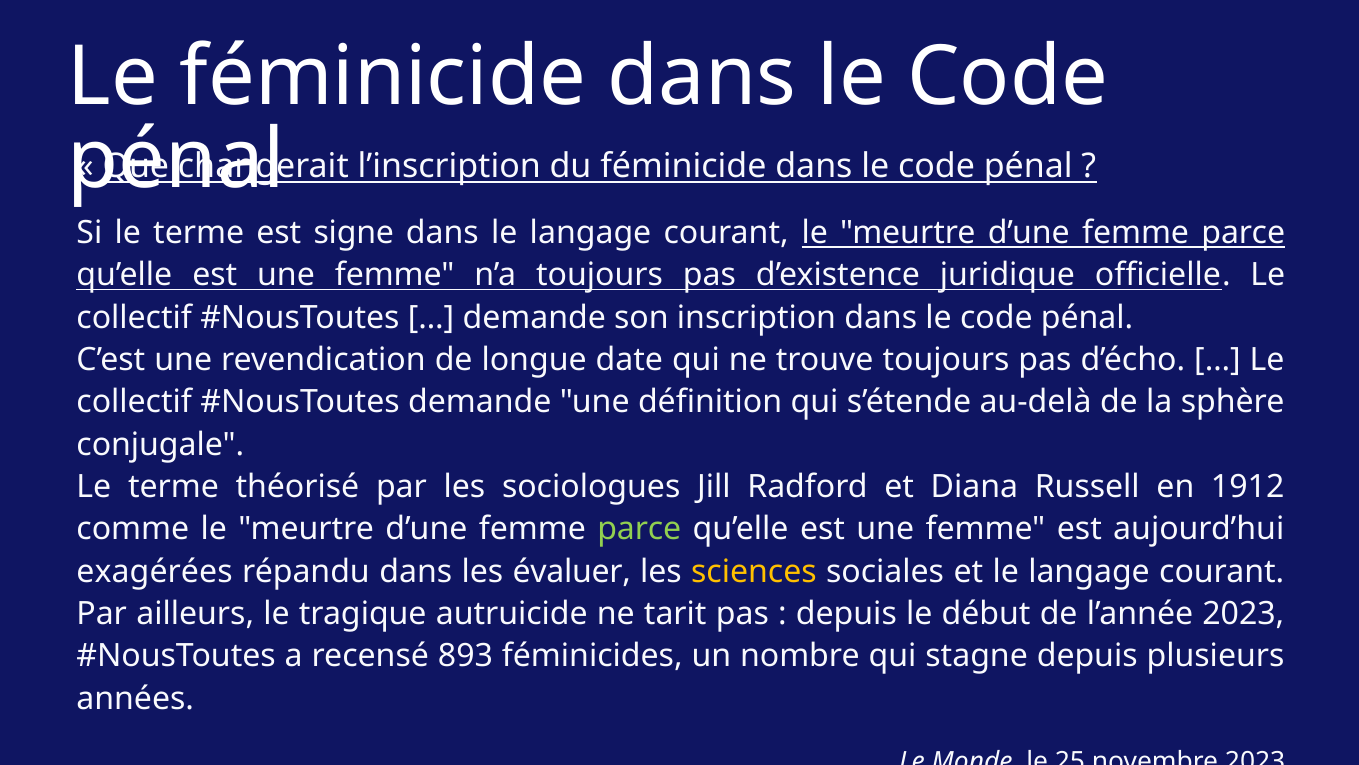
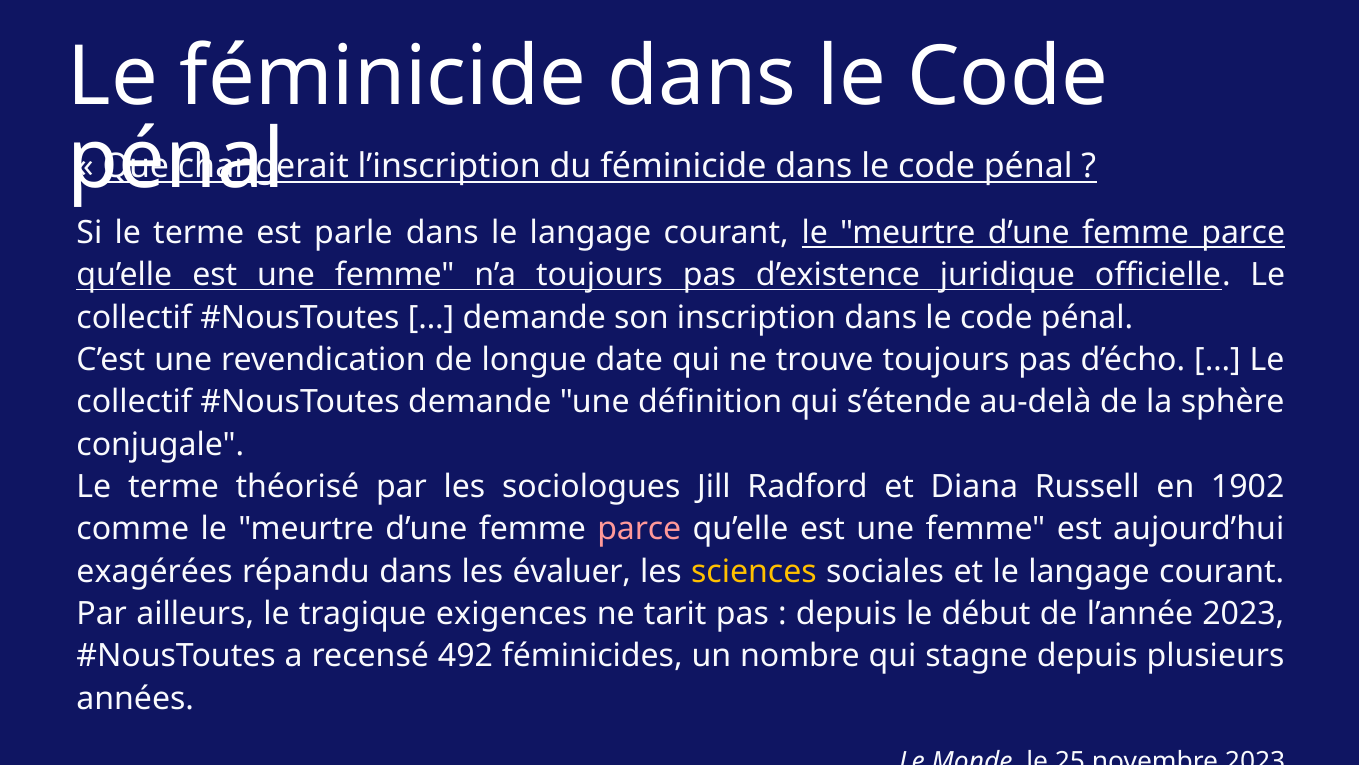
signe: signe -> parle
1912: 1912 -> 1902
parce at (639, 529) colour: light green -> pink
autruicide: autruicide -> exigences
893: 893 -> 492
